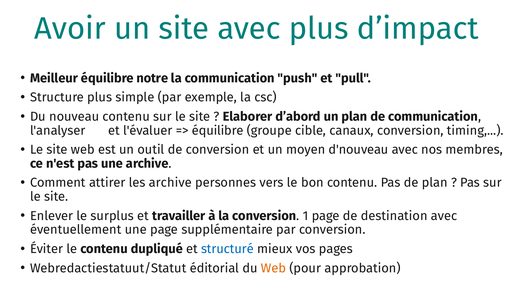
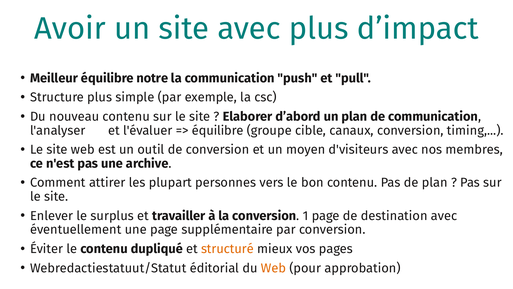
d'nouveau: d'nouveau -> d'visiteurs
les archive: archive -> plupart
structuré colour: blue -> orange
